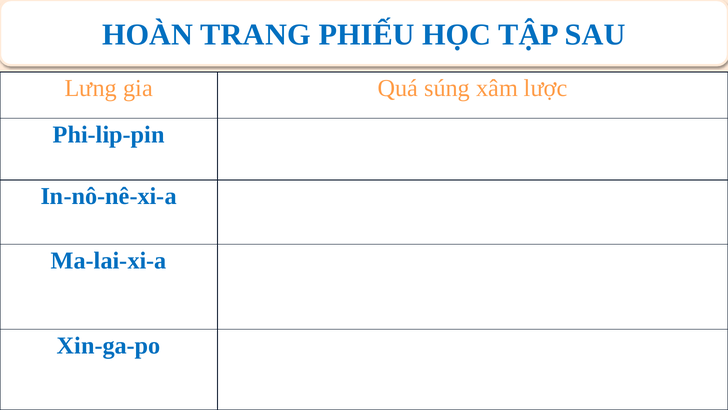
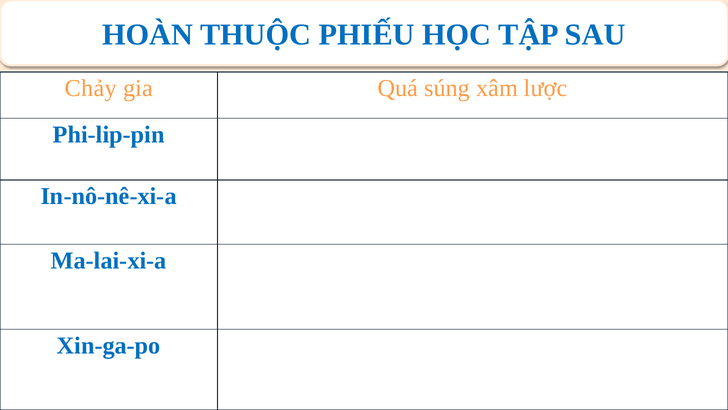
TRANG: TRANG -> THUỘC
Lưng: Lưng -> Chảy
